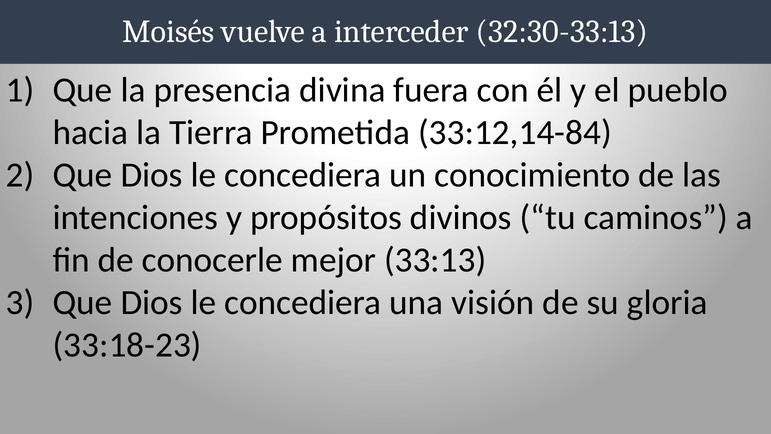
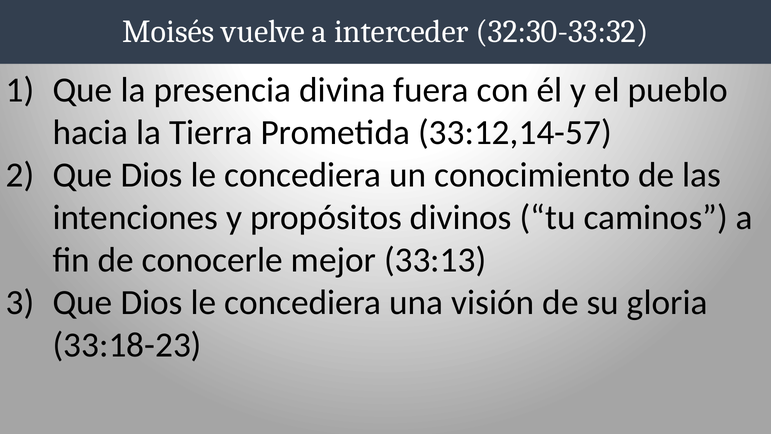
32:30-33:13: 32:30-33:13 -> 32:30-33:32
33:12,14-84: 33:12,14-84 -> 33:12,14-57
